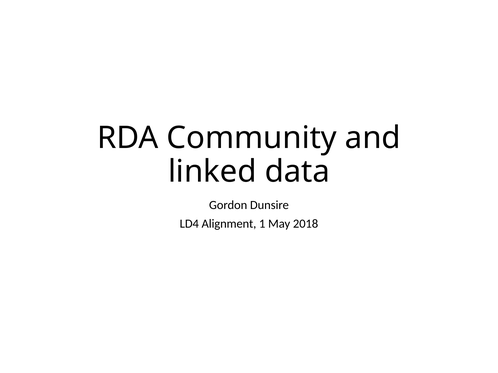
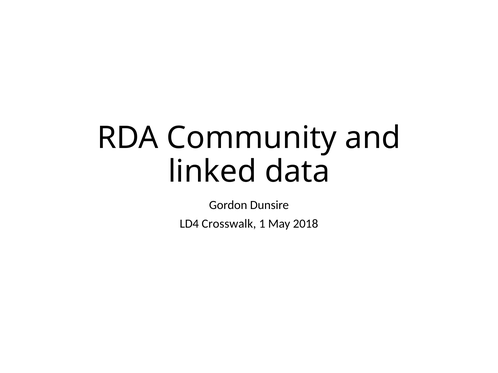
Alignment: Alignment -> Crosswalk
